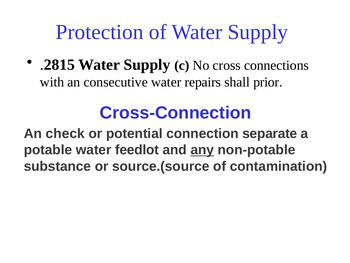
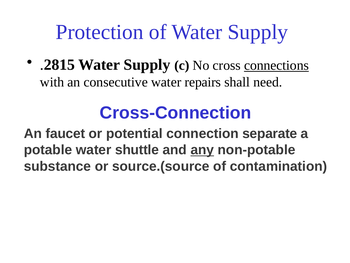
connections underline: none -> present
prior: prior -> need
check: check -> faucet
feedlot: feedlot -> shuttle
